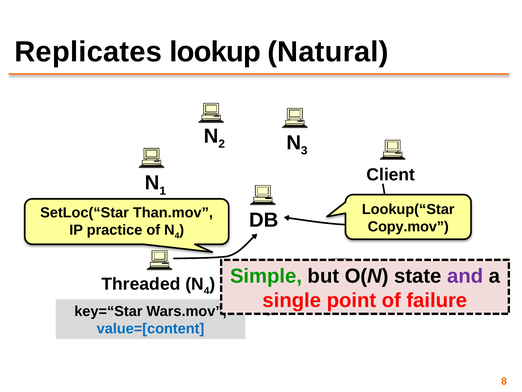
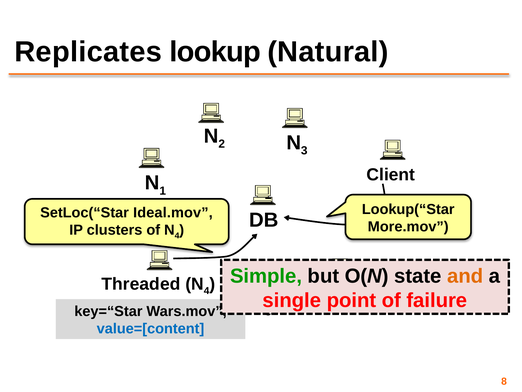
Than.mov: Than.mov -> Ideal.mov
Copy.mov: Copy.mov -> More.mov
practice: practice -> clusters
and colour: purple -> orange
